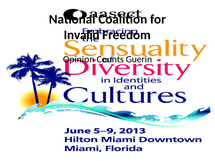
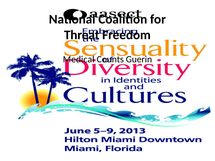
Invalid: Invalid -> Threat
Opinion: Opinion -> Medical
